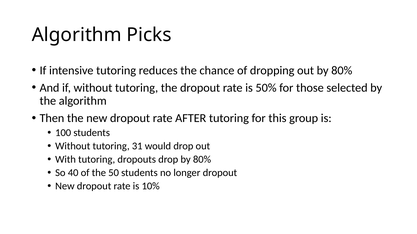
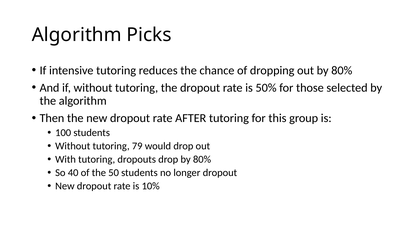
31: 31 -> 79
